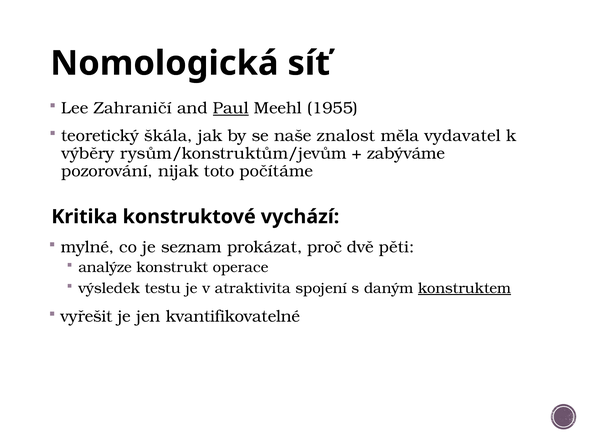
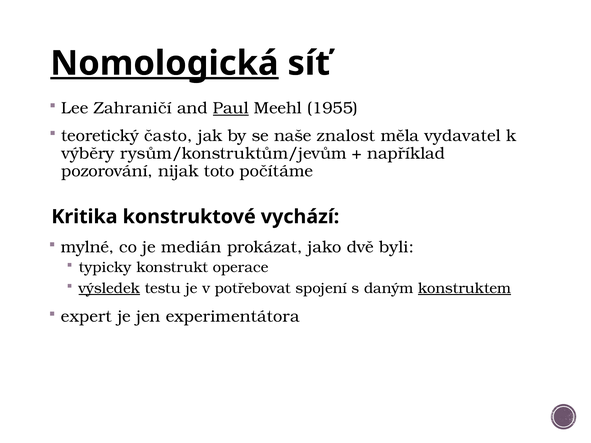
Nomologická underline: none -> present
škála: škála -> často
zabýváme: zabýváme -> například
seznam: seznam -> medián
proč: proč -> jako
pěti: pěti -> byli
analýze: analýze -> typicky
výsledek underline: none -> present
atraktivita: atraktivita -> potřebovat
vyřešit: vyřešit -> expert
kvantifikovatelné: kvantifikovatelné -> experimentátora
